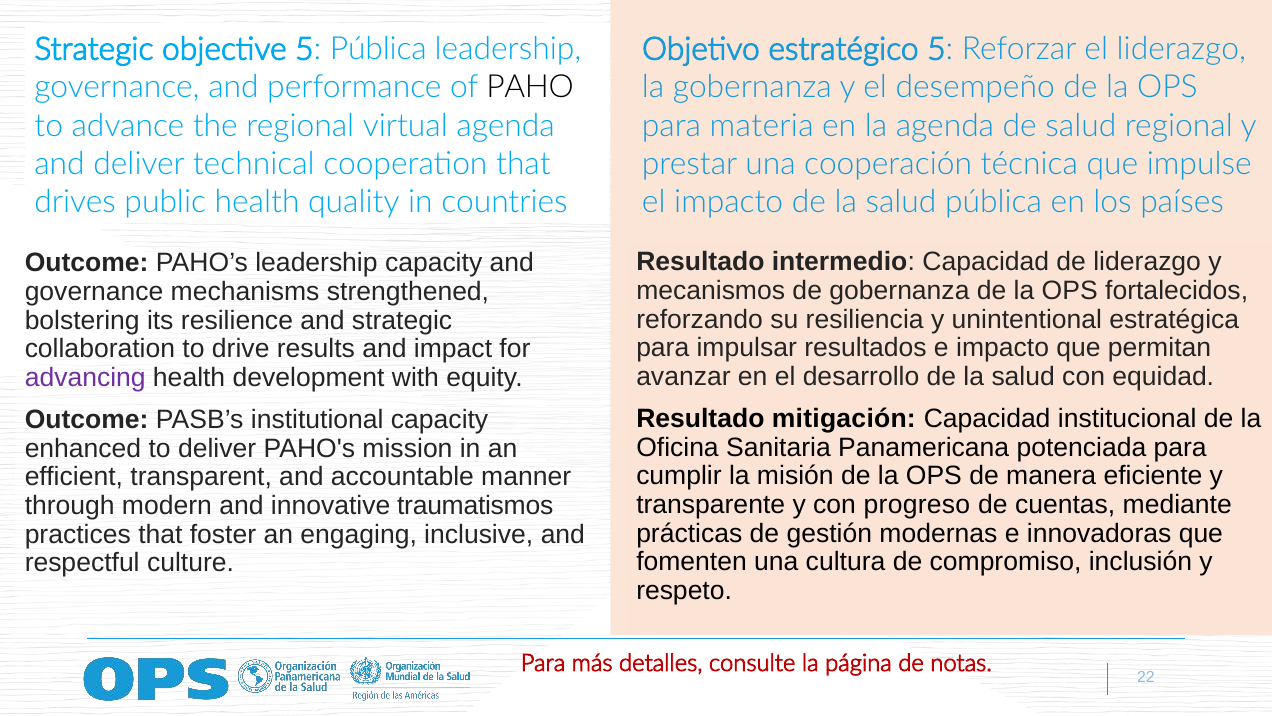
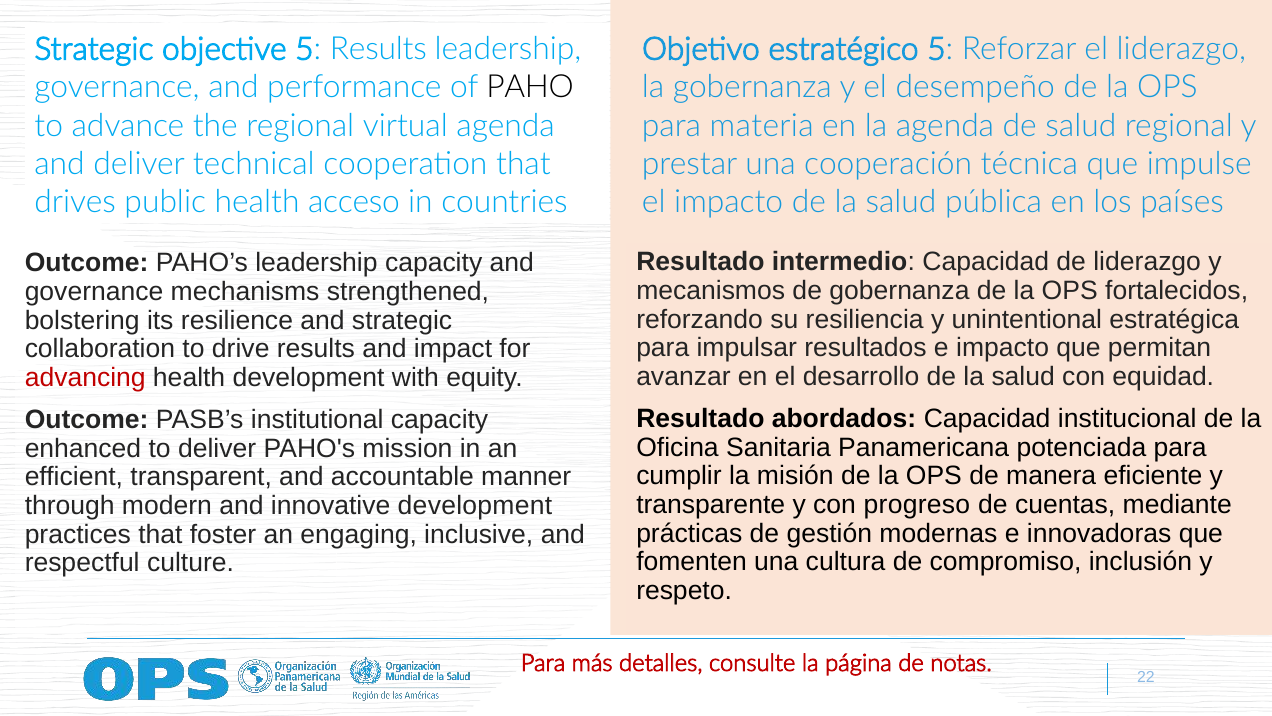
5 Pública: Pública -> Results
quality: quality -> acceso
advancing colour: purple -> red
mitigación: mitigación -> abordados
innovative traumatismos: traumatismos -> development
